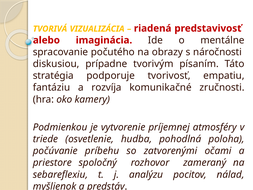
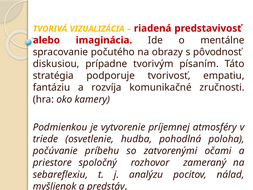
náročnosti: náročnosti -> pôvodnosť
